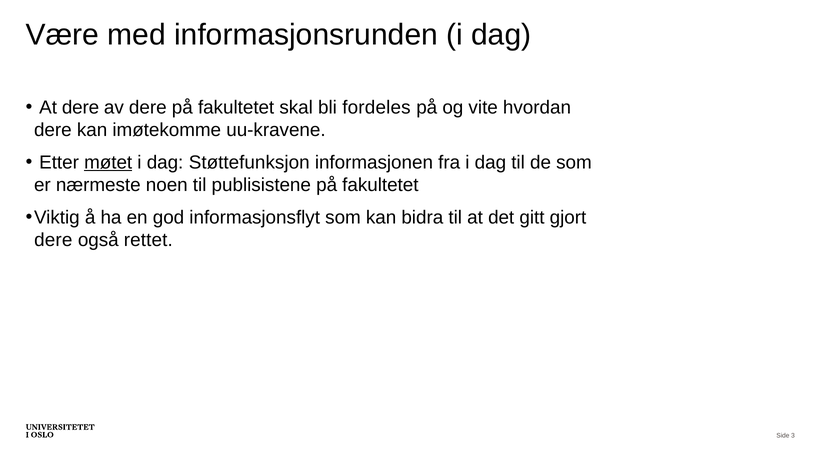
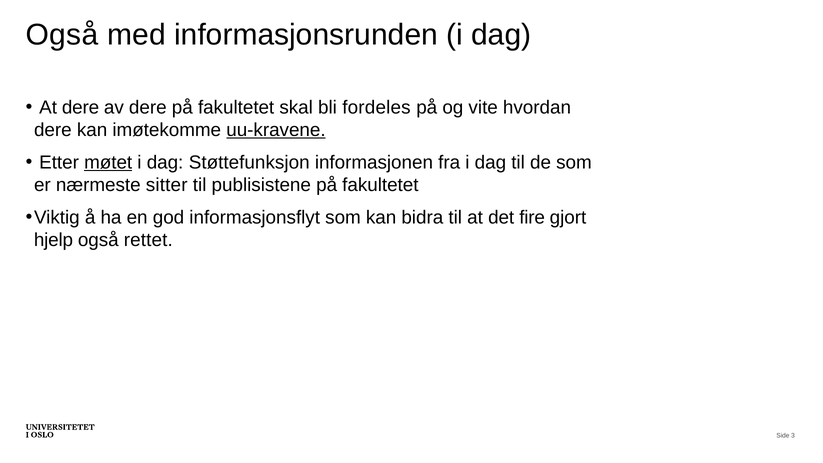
Være at (62, 35): Være -> Også
uu-kravene underline: none -> present
noen: noen -> sitter
gitt: gitt -> fire
dere at (53, 240): dere -> hjelp
